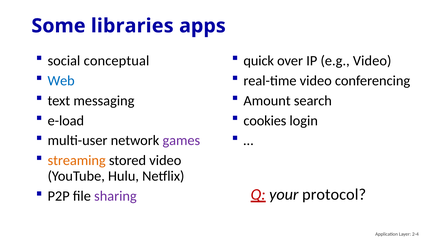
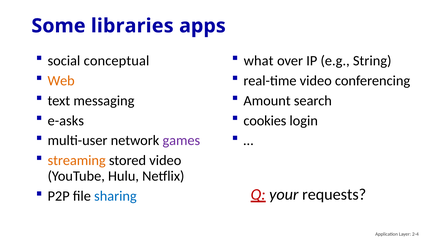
quick: quick -> what
e.g Video: Video -> String
Web colour: blue -> orange
e-load: e-load -> e-asks
protocol: protocol -> requests
sharing colour: purple -> blue
